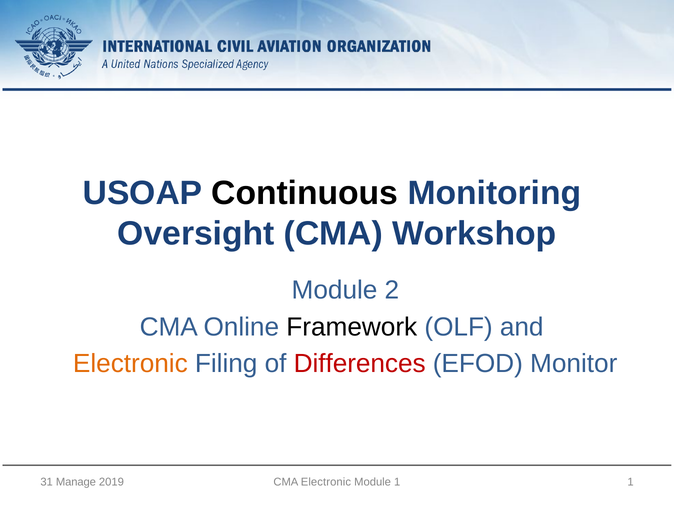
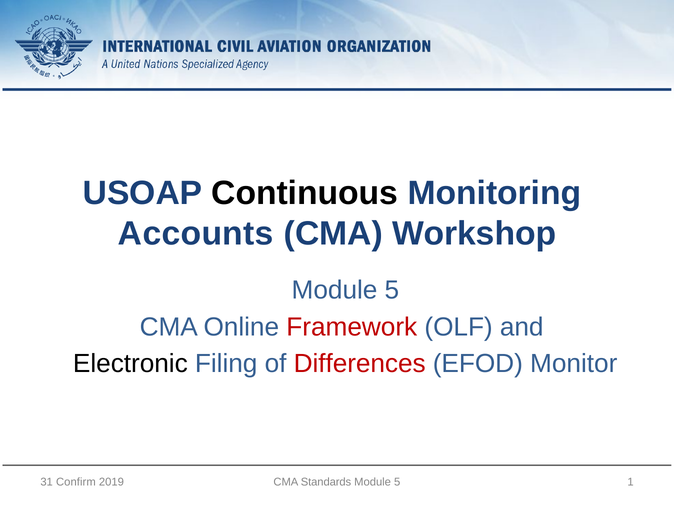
Oversight: Oversight -> Accounts
2 at (392, 291): 2 -> 5
Framework colour: black -> red
Electronic at (130, 364) colour: orange -> black
Manage: Manage -> Confirm
CMA Electronic: Electronic -> Standards
1 at (397, 483): 1 -> 5
